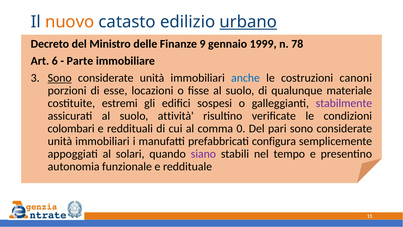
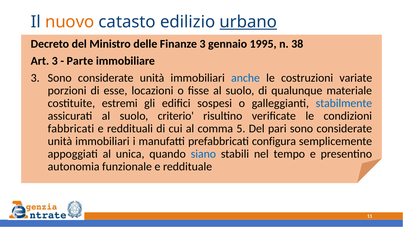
Finanze 9: 9 -> 3
1999: 1999 -> 1995
78: 78 -> 38
Art 6: 6 -> 3
Sono at (60, 78) underline: present -> none
canoni: canoni -> variate
stabilmente colour: purple -> blue
attività: attività -> criterio
colombari: colombari -> fabbricati
0: 0 -> 5
solari: solari -> unica
siano colour: purple -> blue
